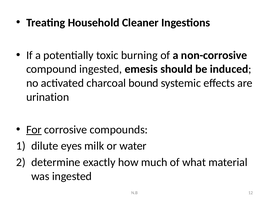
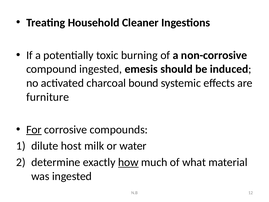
urination: urination -> furniture
eyes: eyes -> host
how underline: none -> present
